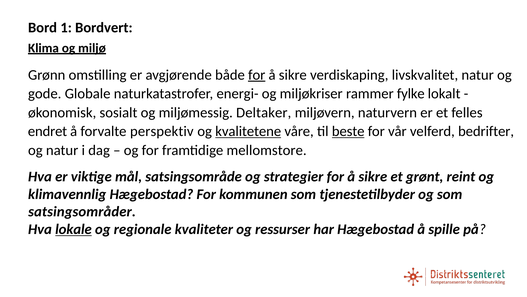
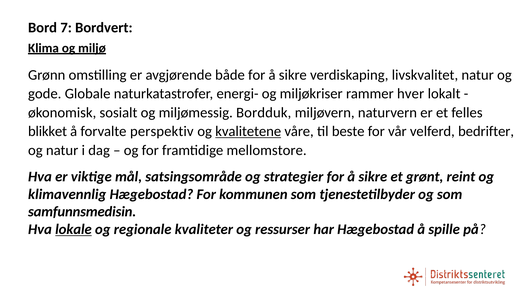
1: 1 -> 7
for at (257, 75) underline: present -> none
fylke: fylke -> hver
Deltaker: Deltaker -> Bordduk
endret: endret -> blikket
beste underline: present -> none
satsingsområder: satsingsområder -> samfunnsmedisin
